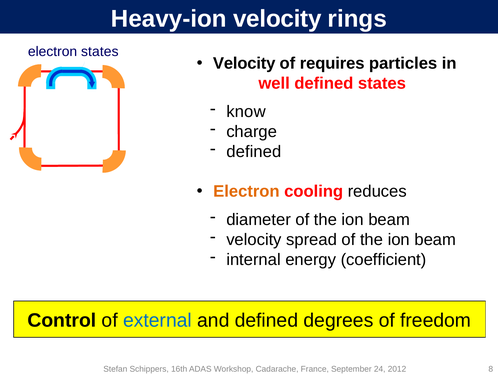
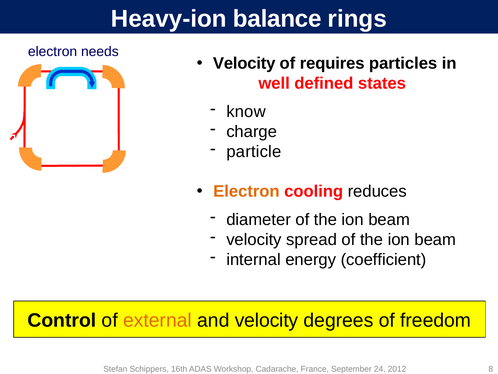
Heavy-ion velocity: velocity -> balance
electron states: states -> needs
defined at (254, 151): defined -> particle
external colour: blue -> orange
and defined: defined -> velocity
